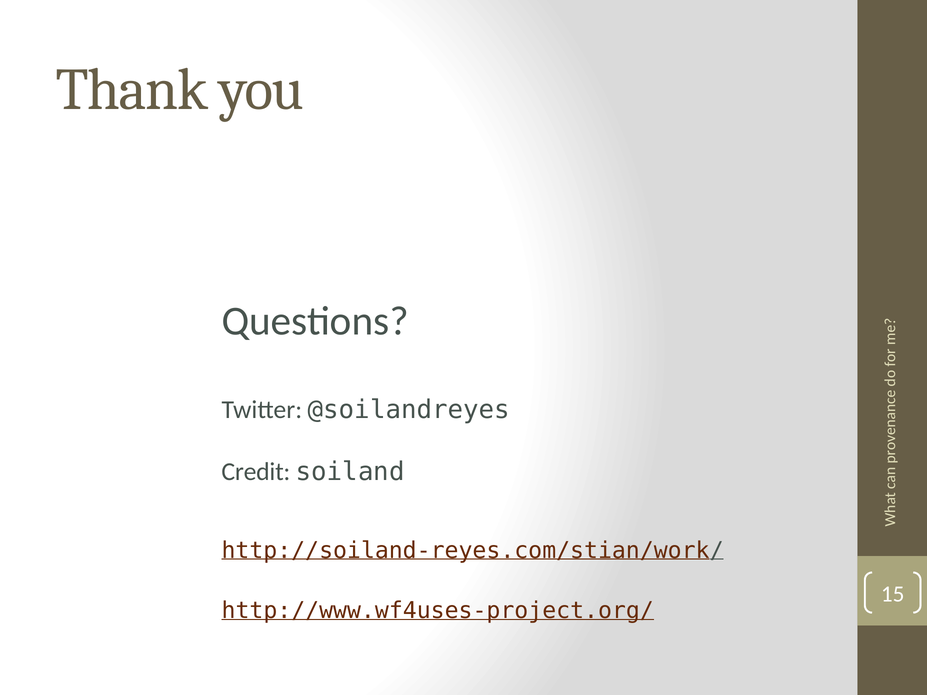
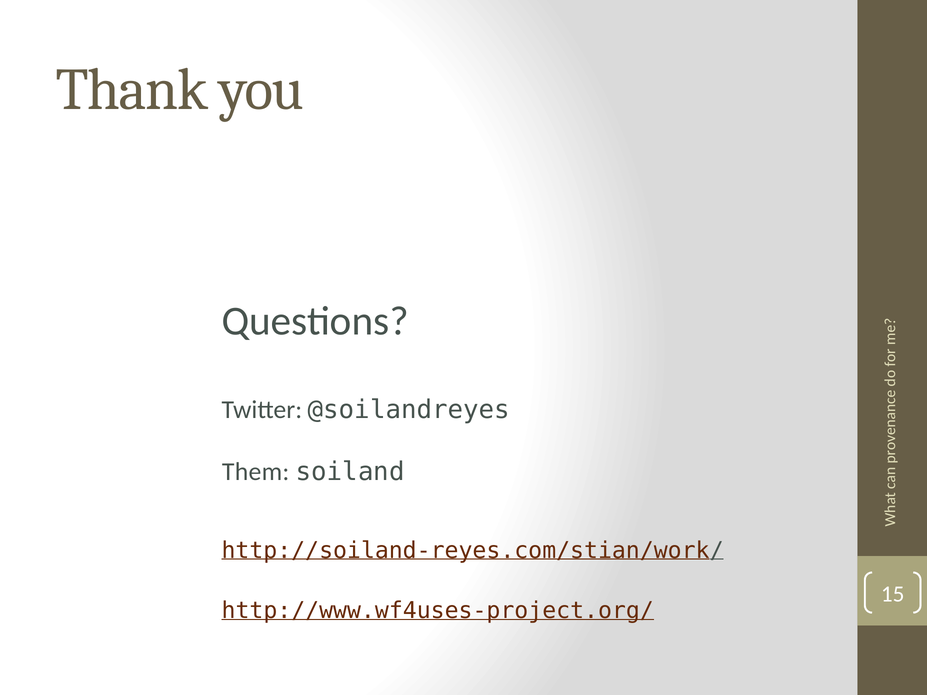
Credit: Credit -> Them
